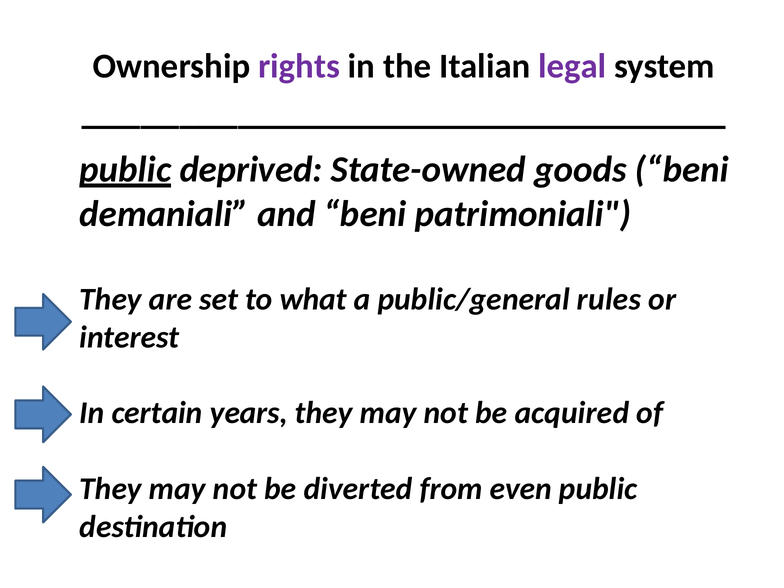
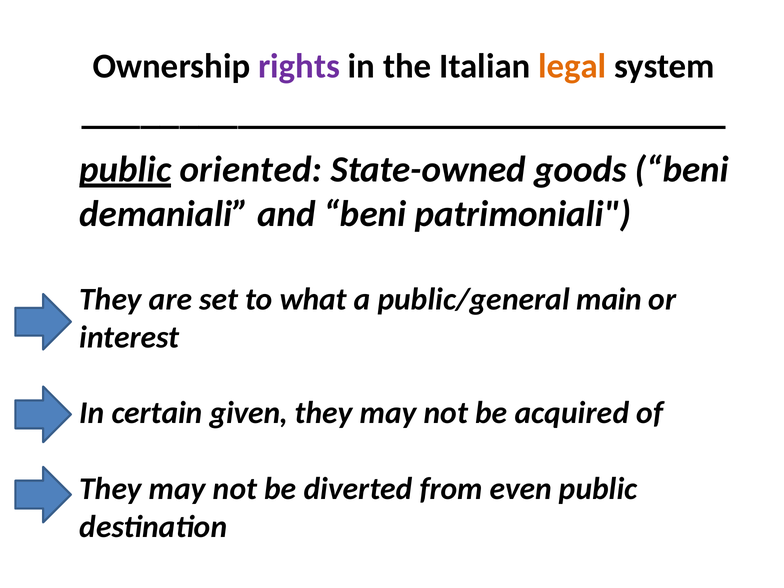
legal colour: purple -> orange
deprived: deprived -> oriented
rules: rules -> main
years: years -> given
